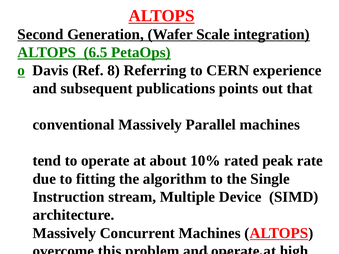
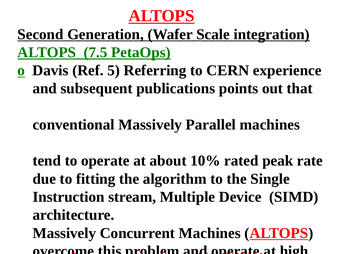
6.5: 6.5 -> 7.5
8: 8 -> 5
